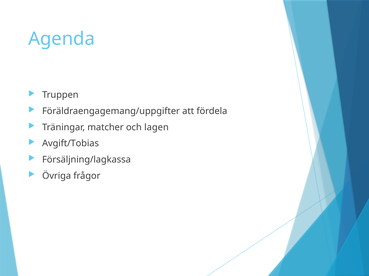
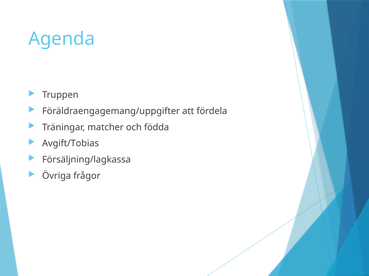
lagen: lagen -> födda
